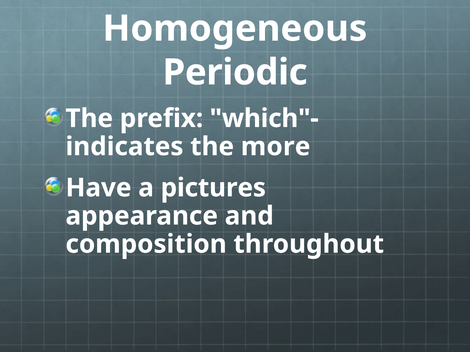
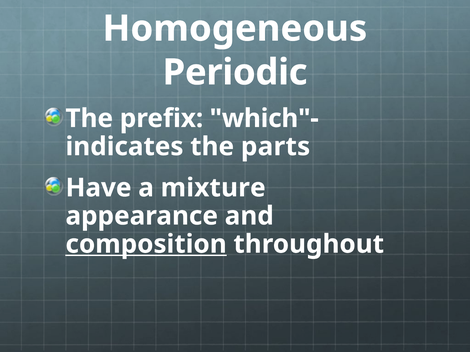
more: more -> parts
pictures: pictures -> mixture
composition underline: none -> present
